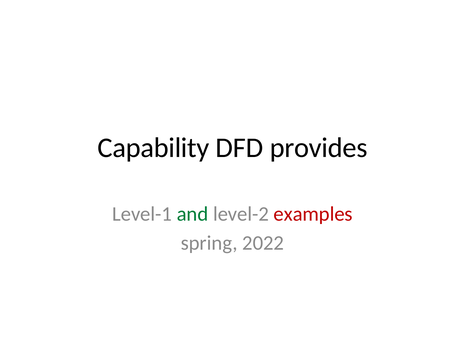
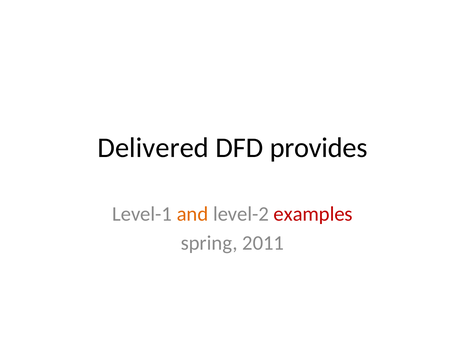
Capability: Capability -> Delivered
and colour: green -> orange
2022: 2022 -> 2011
